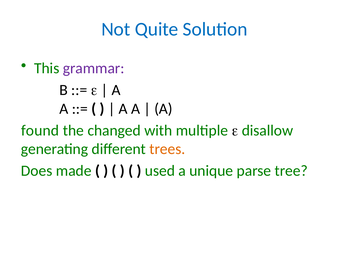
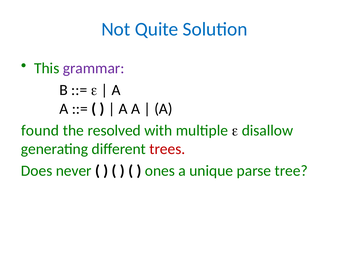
changed: changed -> resolved
trees colour: orange -> red
made: made -> never
used: used -> ones
